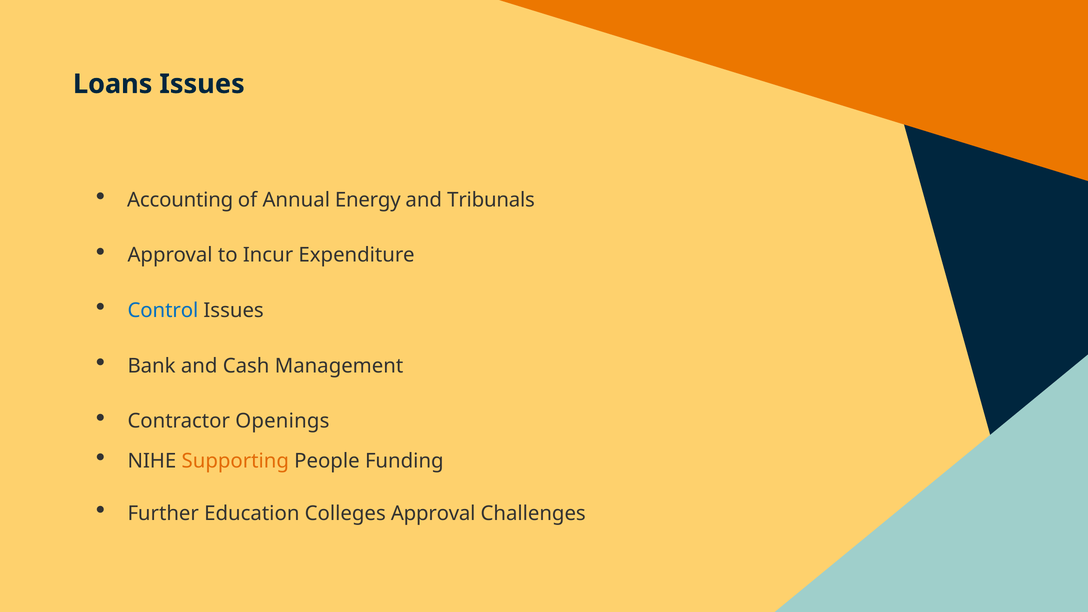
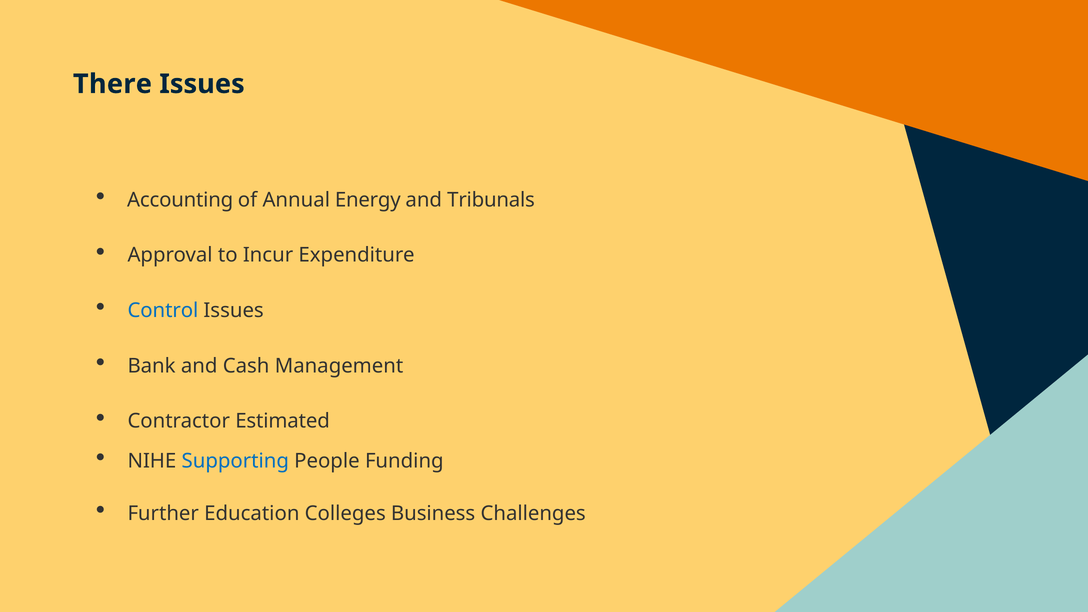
Loans: Loans -> There
Openings: Openings -> Estimated
Supporting colour: orange -> blue
Colleges Approval: Approval -> Business
